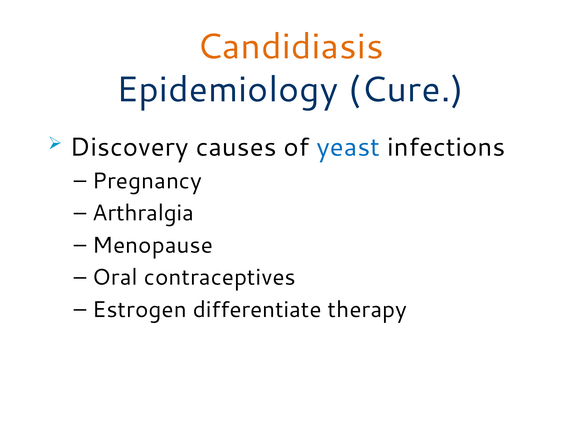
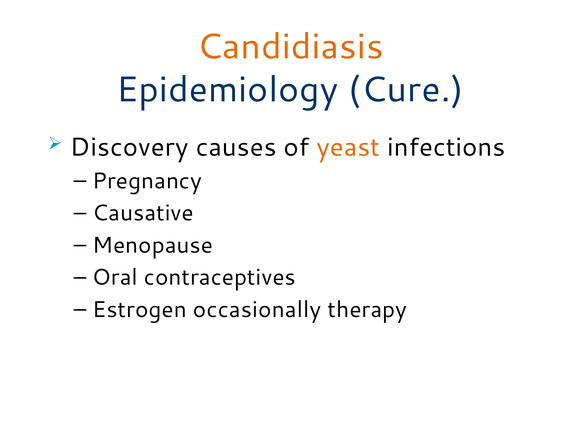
yeast colour: blue -> orange
Arthralgia: Arthralgia -> Causative
differentiate: differentiate -> occasionally
